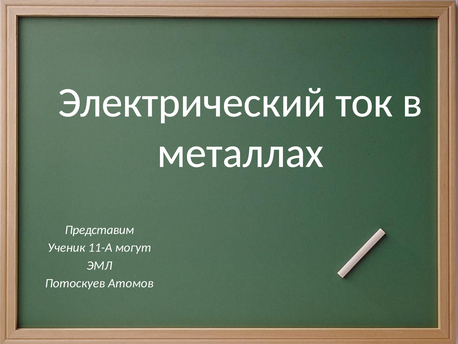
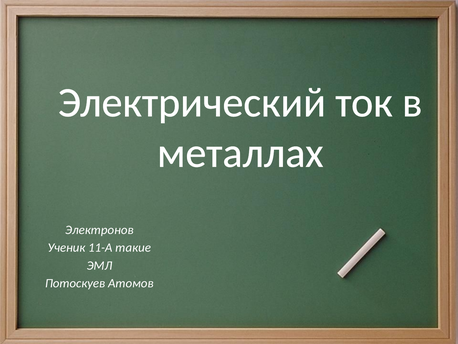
Представим: Представим -> Электронов
могут: могут -> такие
